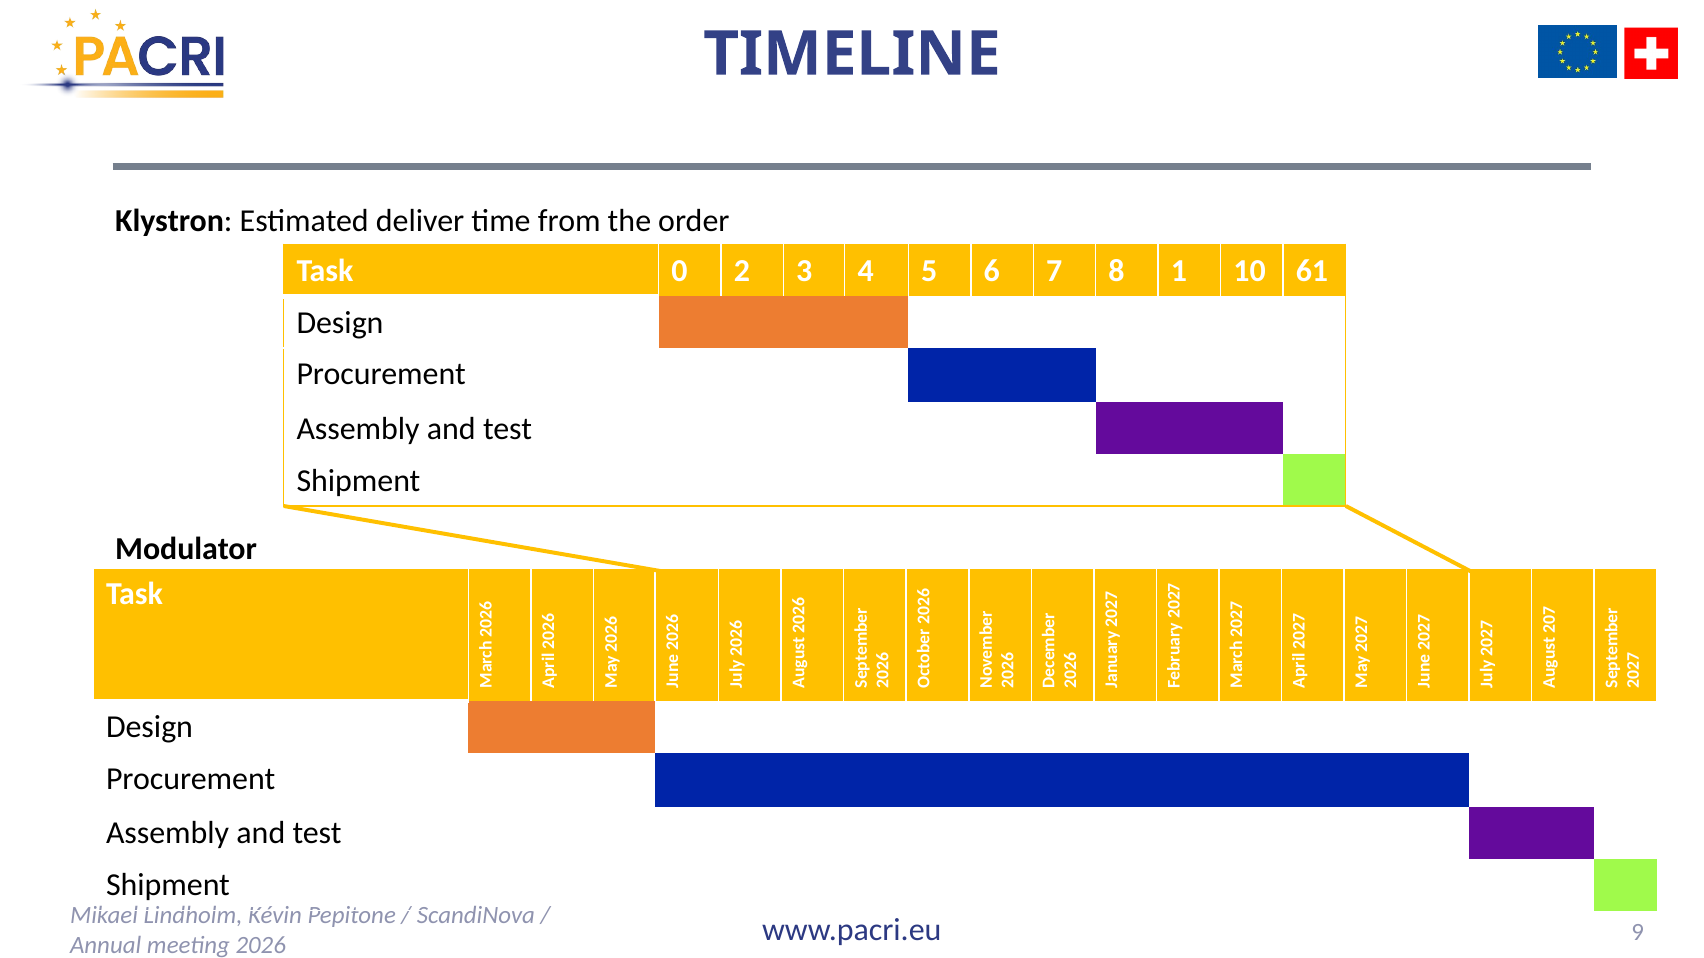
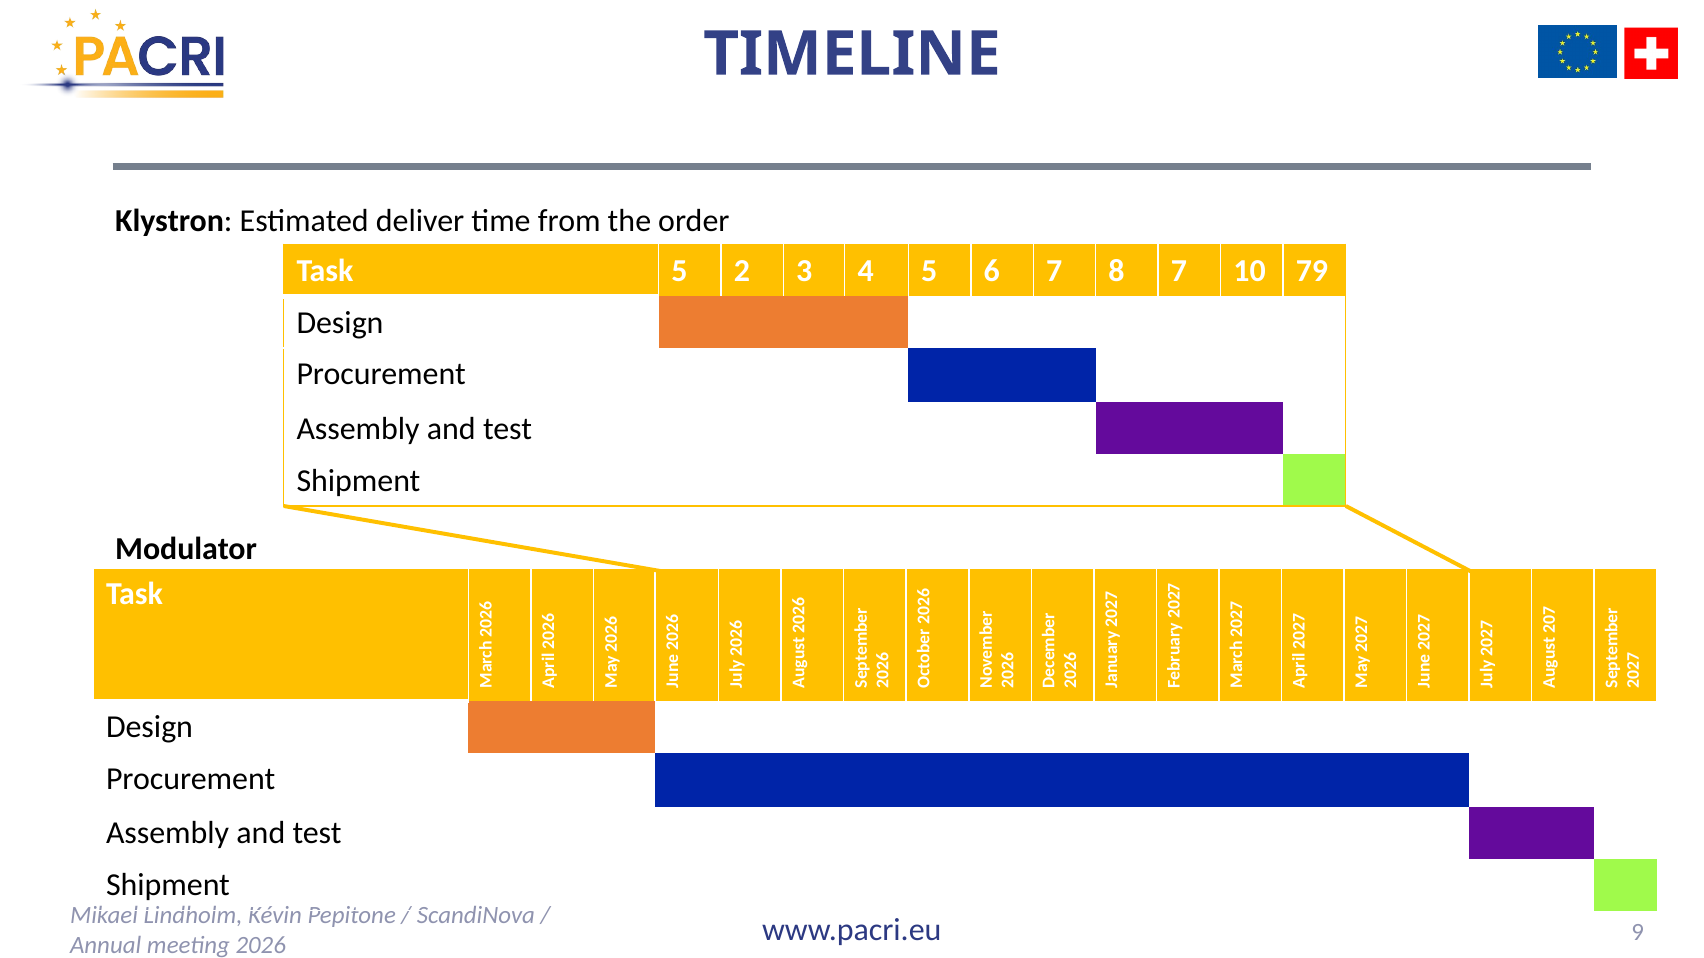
Task 0: 0 -> 5
8 1: 1 -> 7
61: 61 -> 79
